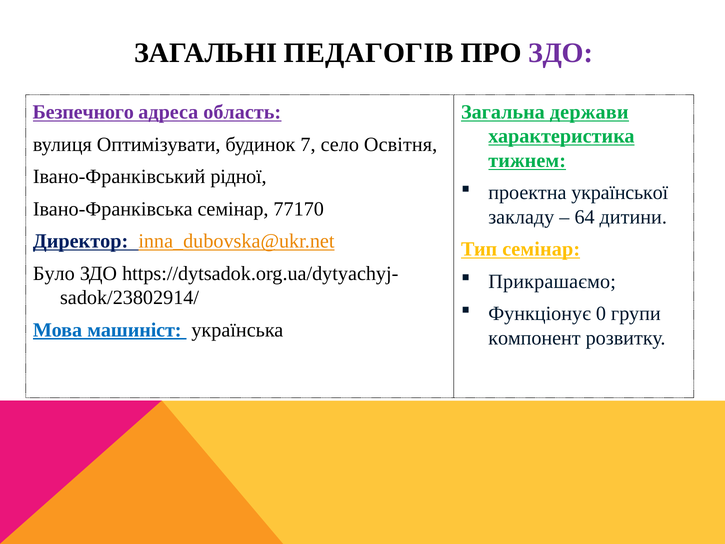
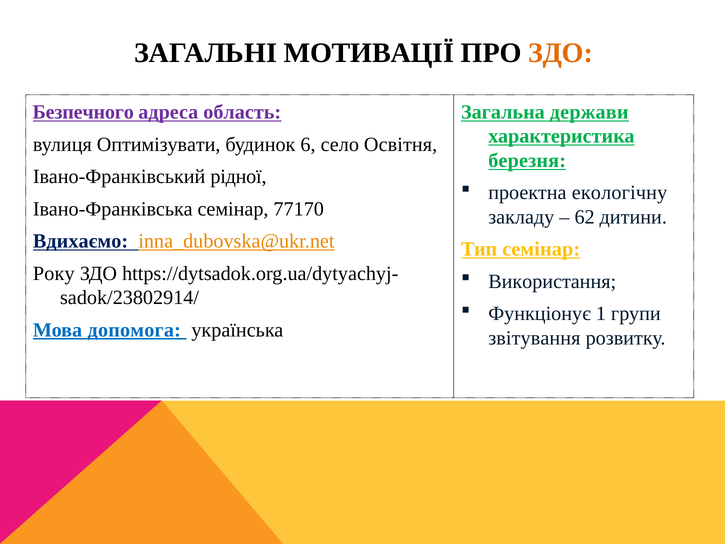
ПЕДАГОГІВ: ПЕДАГОГІВ -> МОТИВАЦІЇ
ЗДО at (561, 53) colour: purple -> orange
7: 7 -> 6
тижнем: тижнем -> березня
української: української -> екологічну
64: 64 -> 62
Директор: Директор -> Вдихаємо
Було: Було -> Року
Прикрашаємо: Прикрашаємо -> Використання
0: 0 -> 1
машиніст: машиніст -> допомога
компонент: компонент -> звітування
